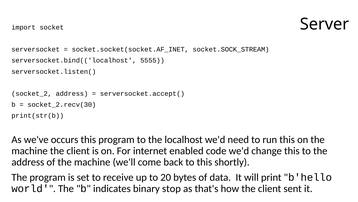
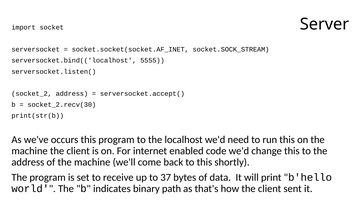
20: 20 -> 37
stop: stop -> path
